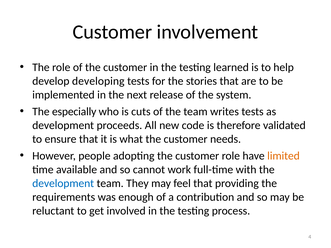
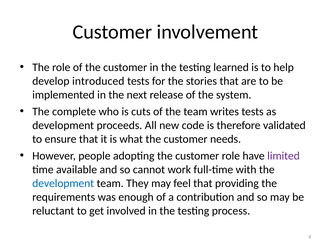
developing: developing -> introduced
especially: especially -> complete
limited colour: orange -> purple
